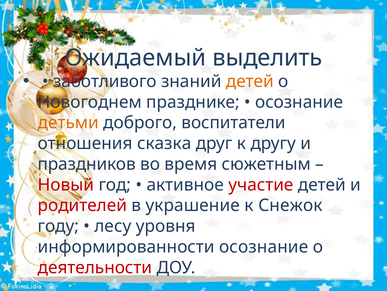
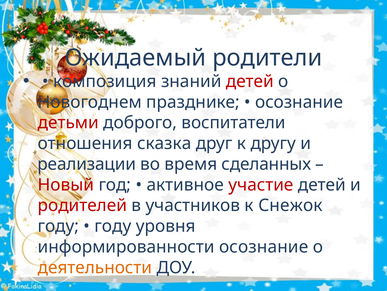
выделить: выделить -> родители
заботливого: заботливого -> композиция
детей at (250, 81) colour: orange -> red
детьми colour: orange -> red
праздников: праздников -> реализации
сюжетным: сюжетным -> сделанных
украшение: украшение -> участников
лесу at (113, 226): лесу -> году
деятельности colour: red -> orange
